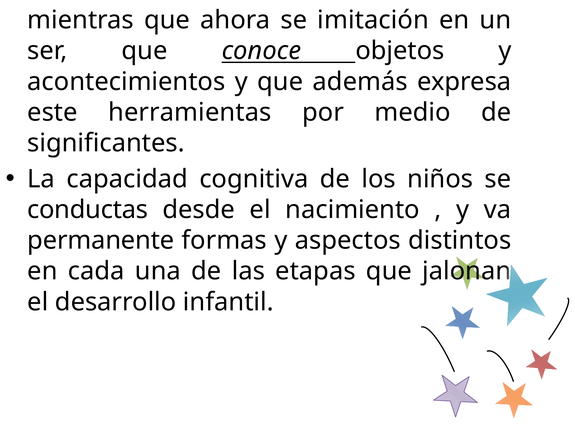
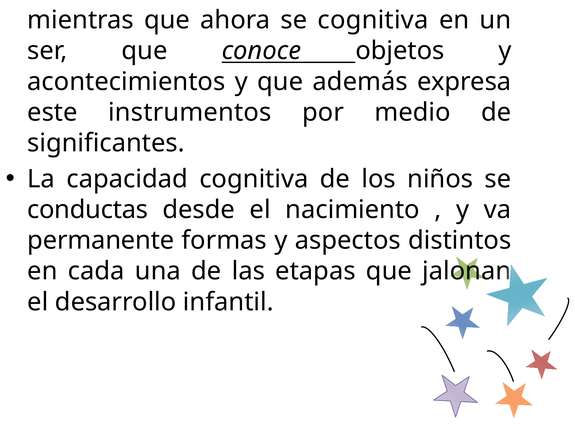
se imitación: imitación -> cognitiva
herramientas: herramientas -> instrumentos
